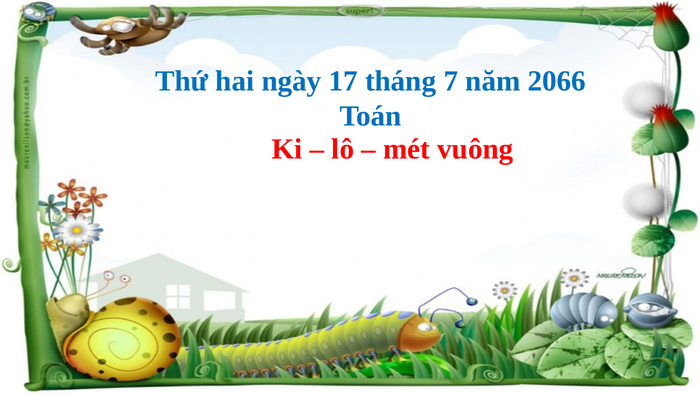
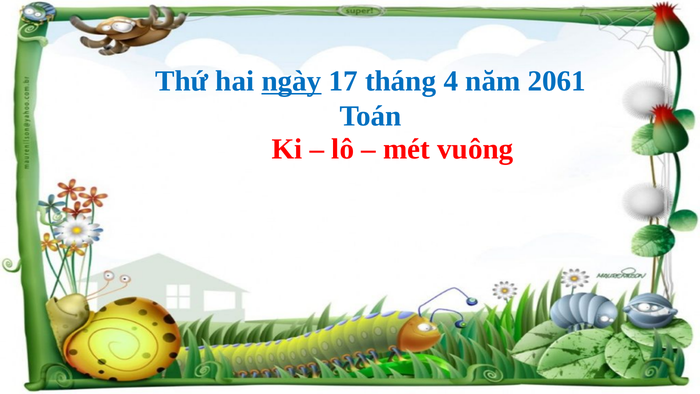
ngày underline: none -> present
7: 7 -> 4
2066: 2066 -> 2061
